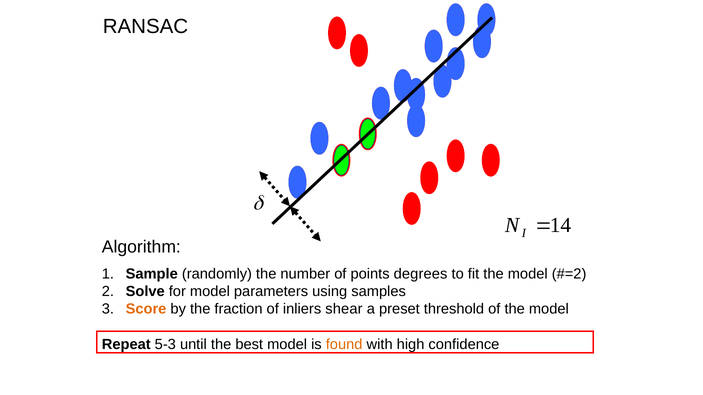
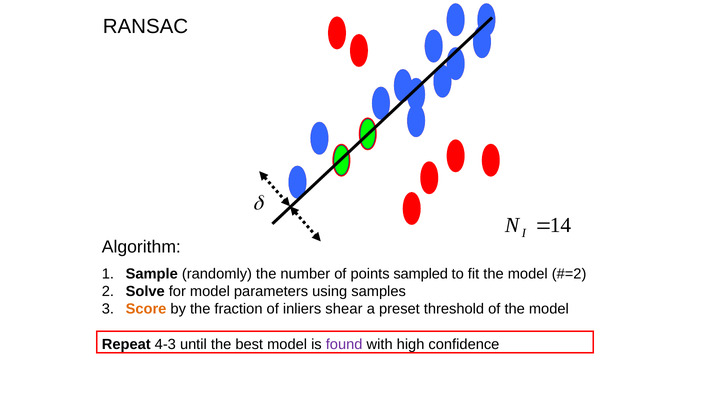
degrees: degrees -> sampled
5-3: 5-3 -> 4-3
found colour: orange -> purple
